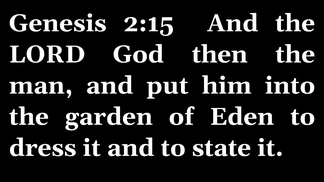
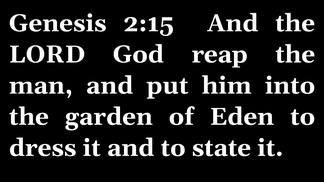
then: then -> reap
